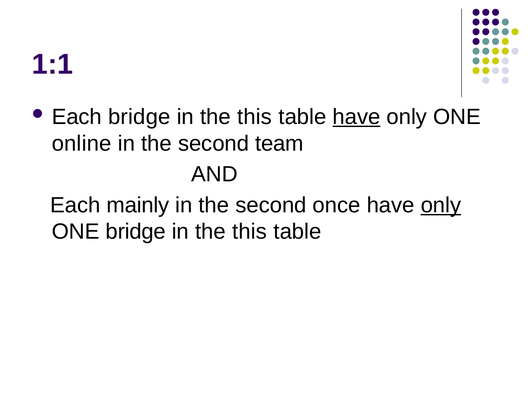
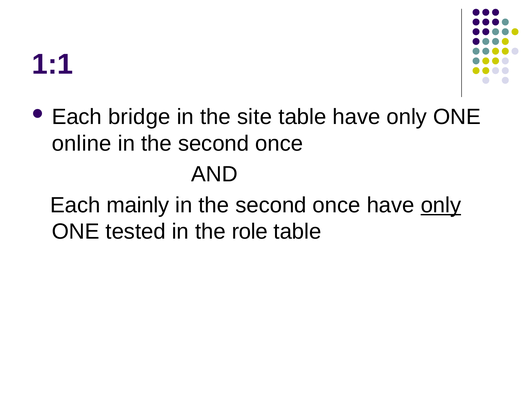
this at (255, 117): this -> site
have at (356, 117) underline: present -> none
team at (279, 144): team -> once
ONE bridge: bridge -> tested
this at (250, 232): this -> role
